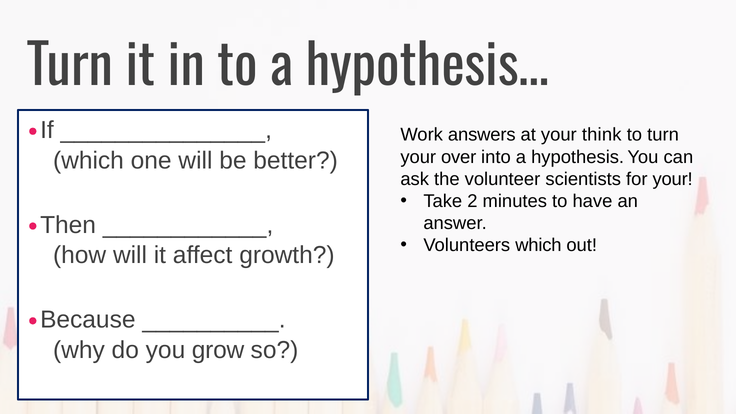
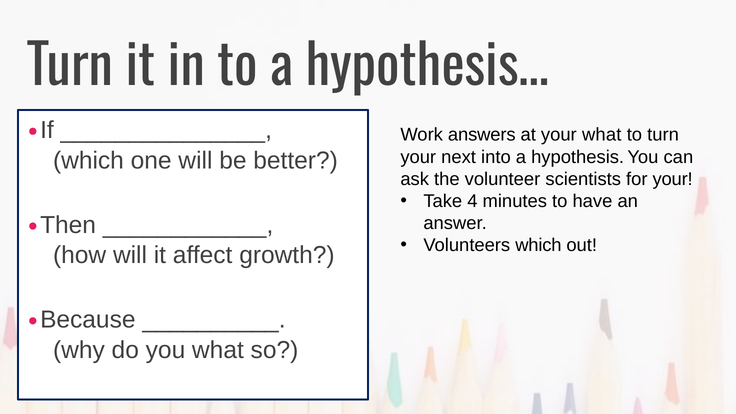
your think: think -> what
over: over -> next
2: 2 -> 4
you grow: grow -> what
